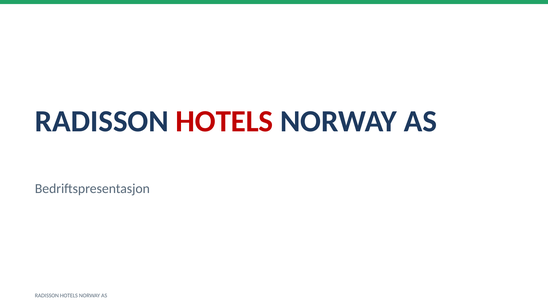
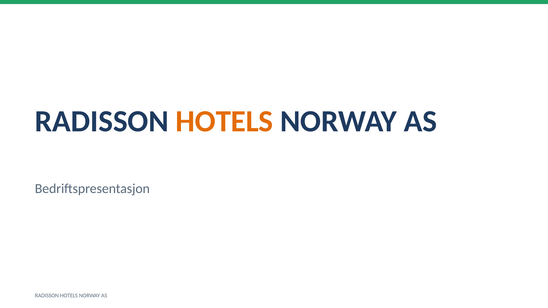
HOTELS at (224, 122) colour: red -> orange
